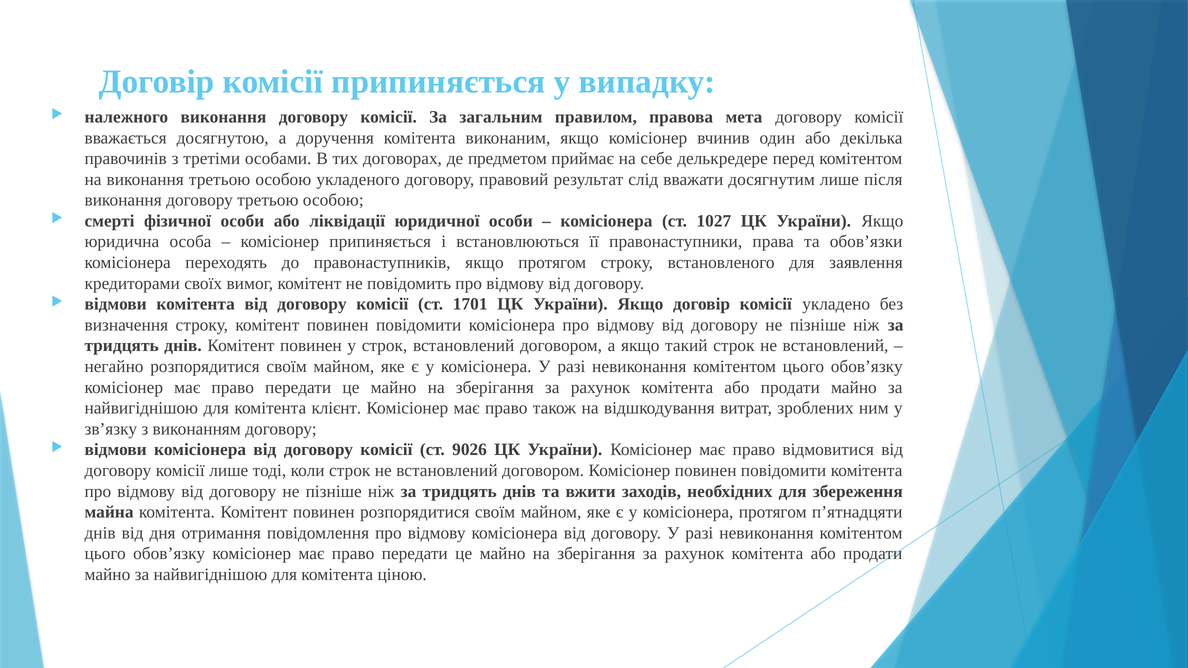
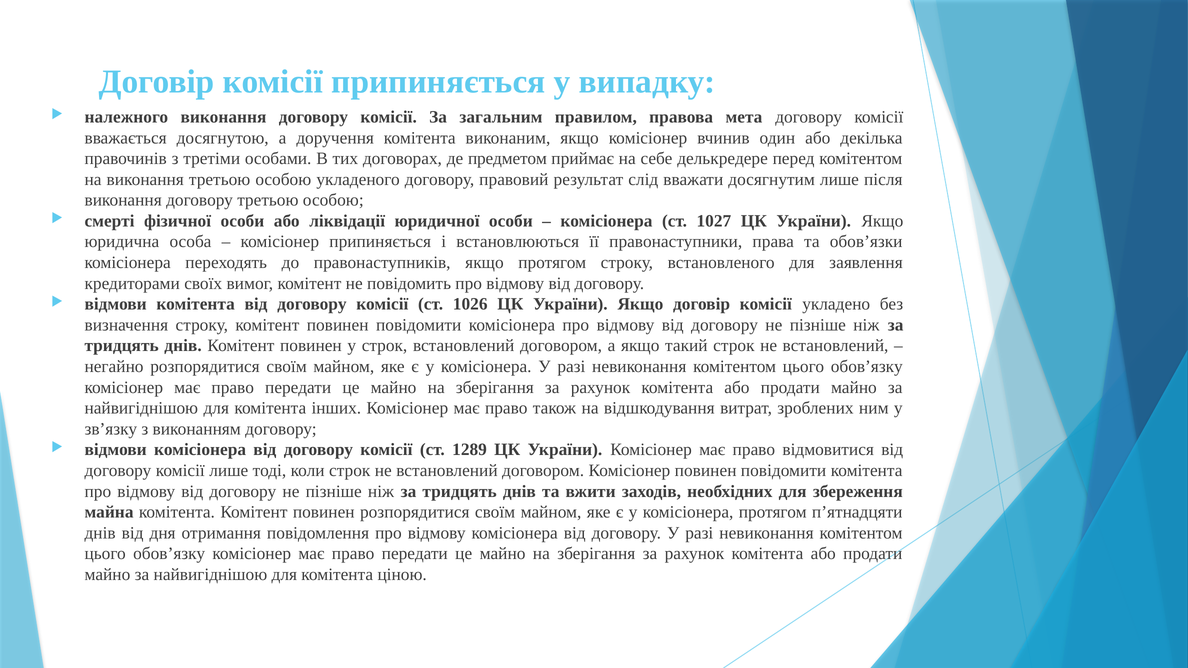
1701: 1701 -> 1026
клієнт: клієнт -> інших
9026: 9026 -> 1289
